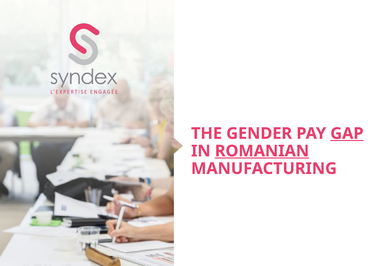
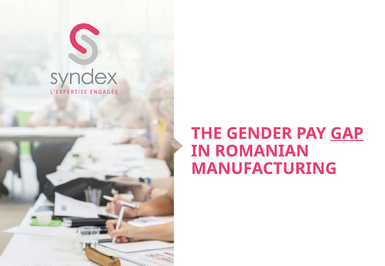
ROMANIAN underline: present -> none
